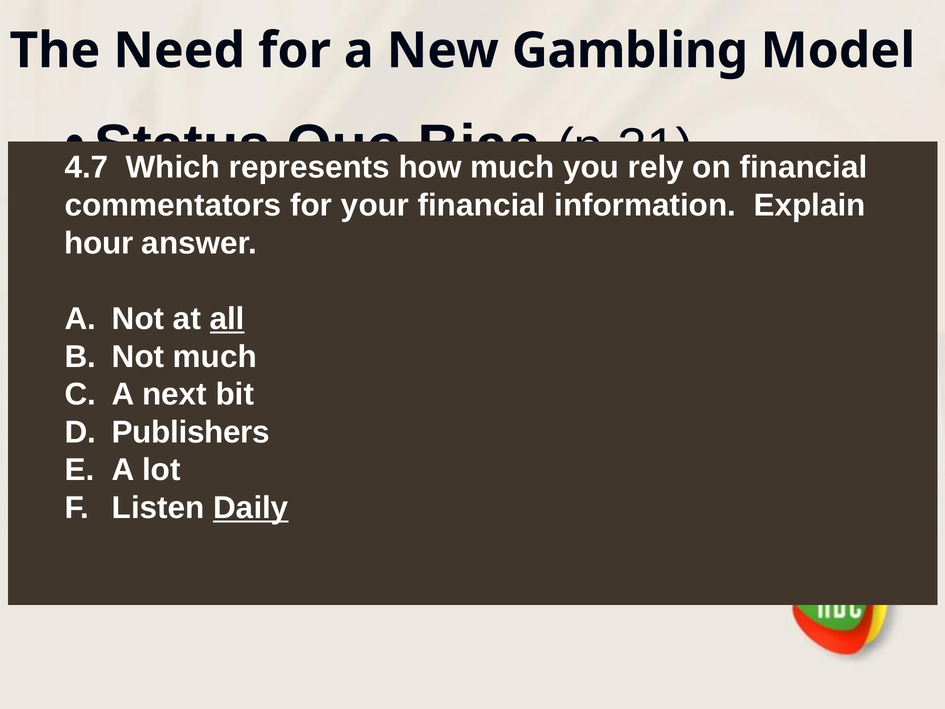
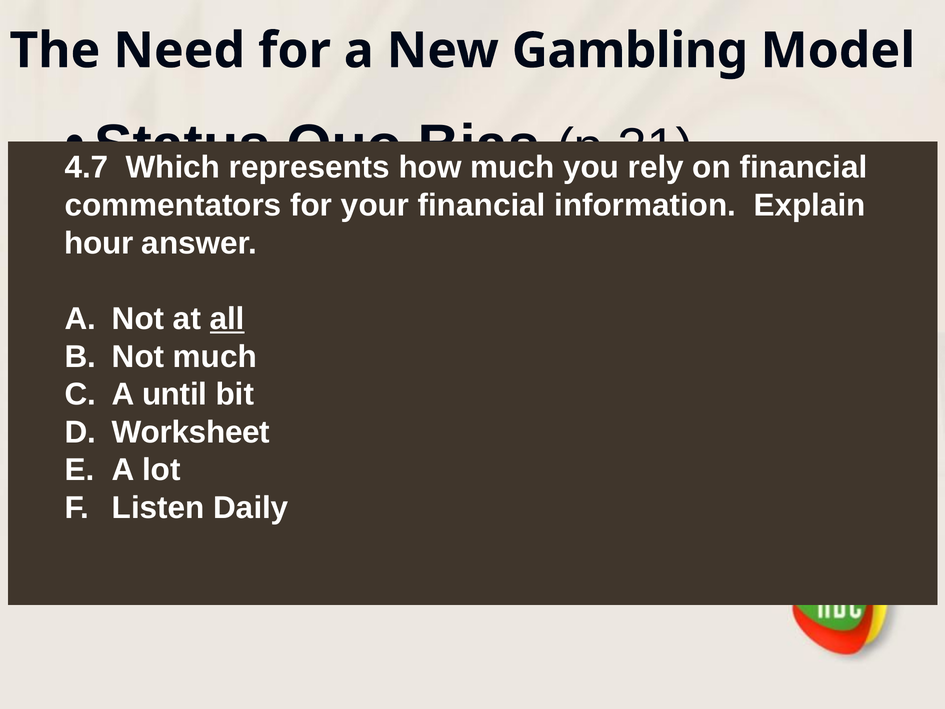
next: next -> until
Publishers: Publishers -> Worksheet
Daily underline: present -> none
